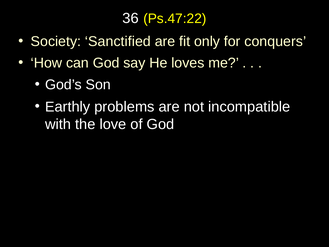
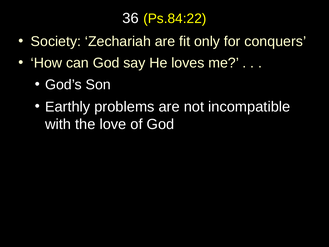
Ps.47:22: Ps.47:22 -> Ps.84:22
Sanctified: Sanctified -> Zechariah
